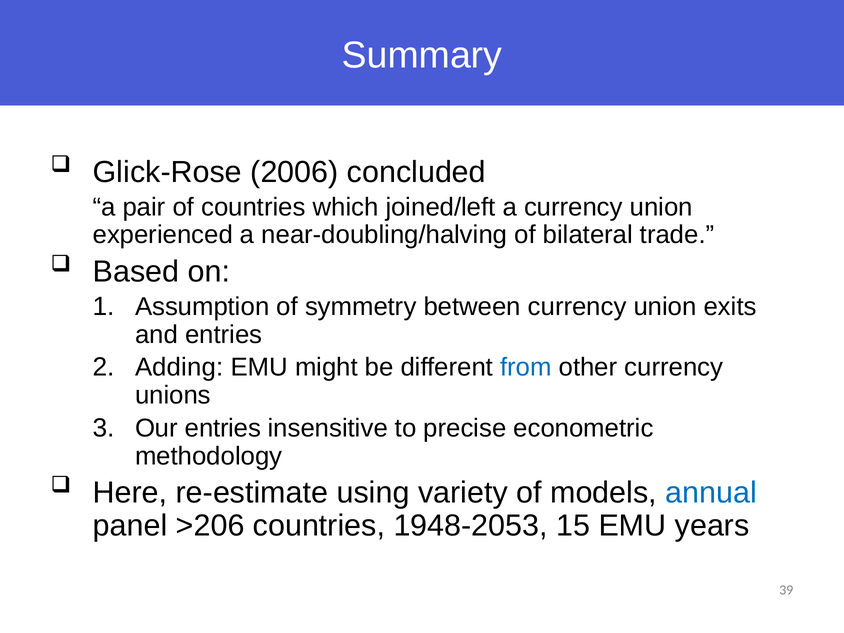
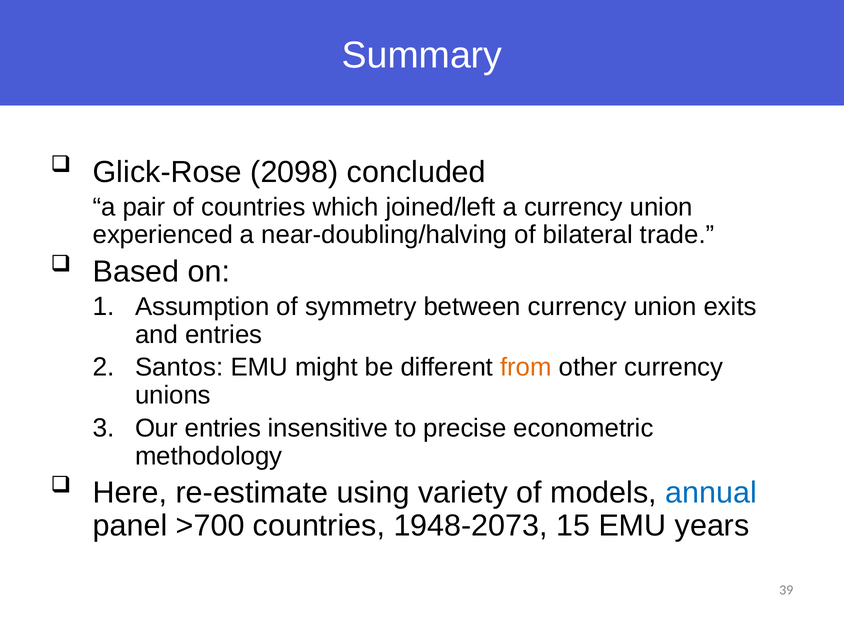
2006: 2006 -> 2098
Adding: Adding -> Santos
from colour: blue -> orange
>206: >206 -> >700
1948-2053: 1948-2053 -> 1948-2073
